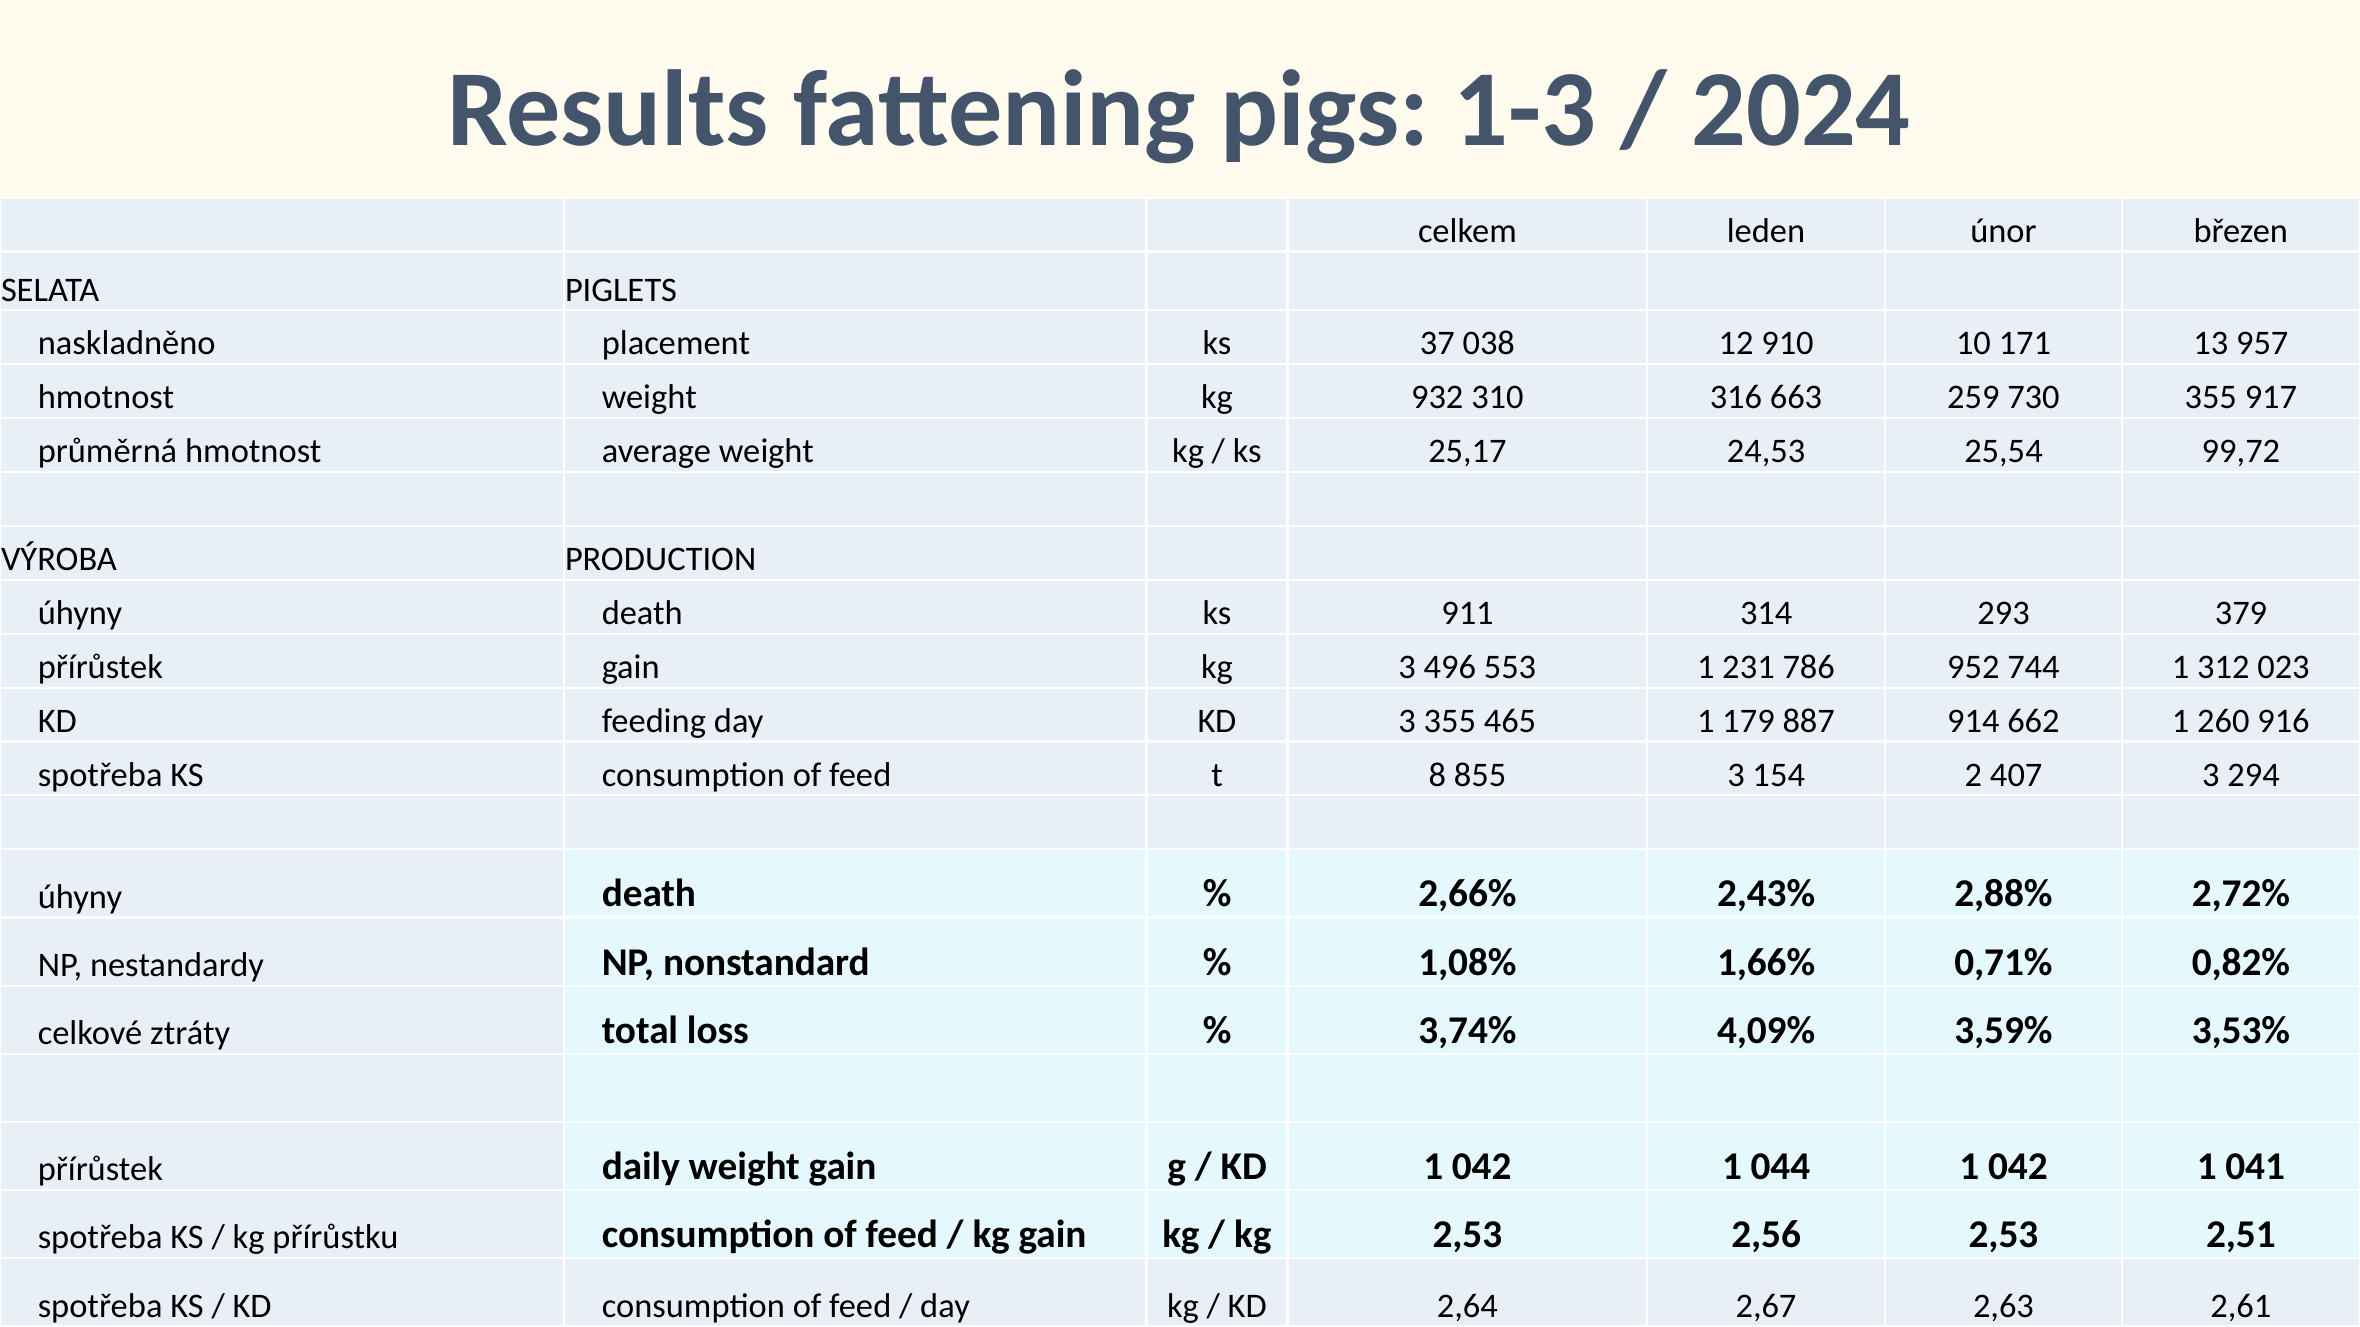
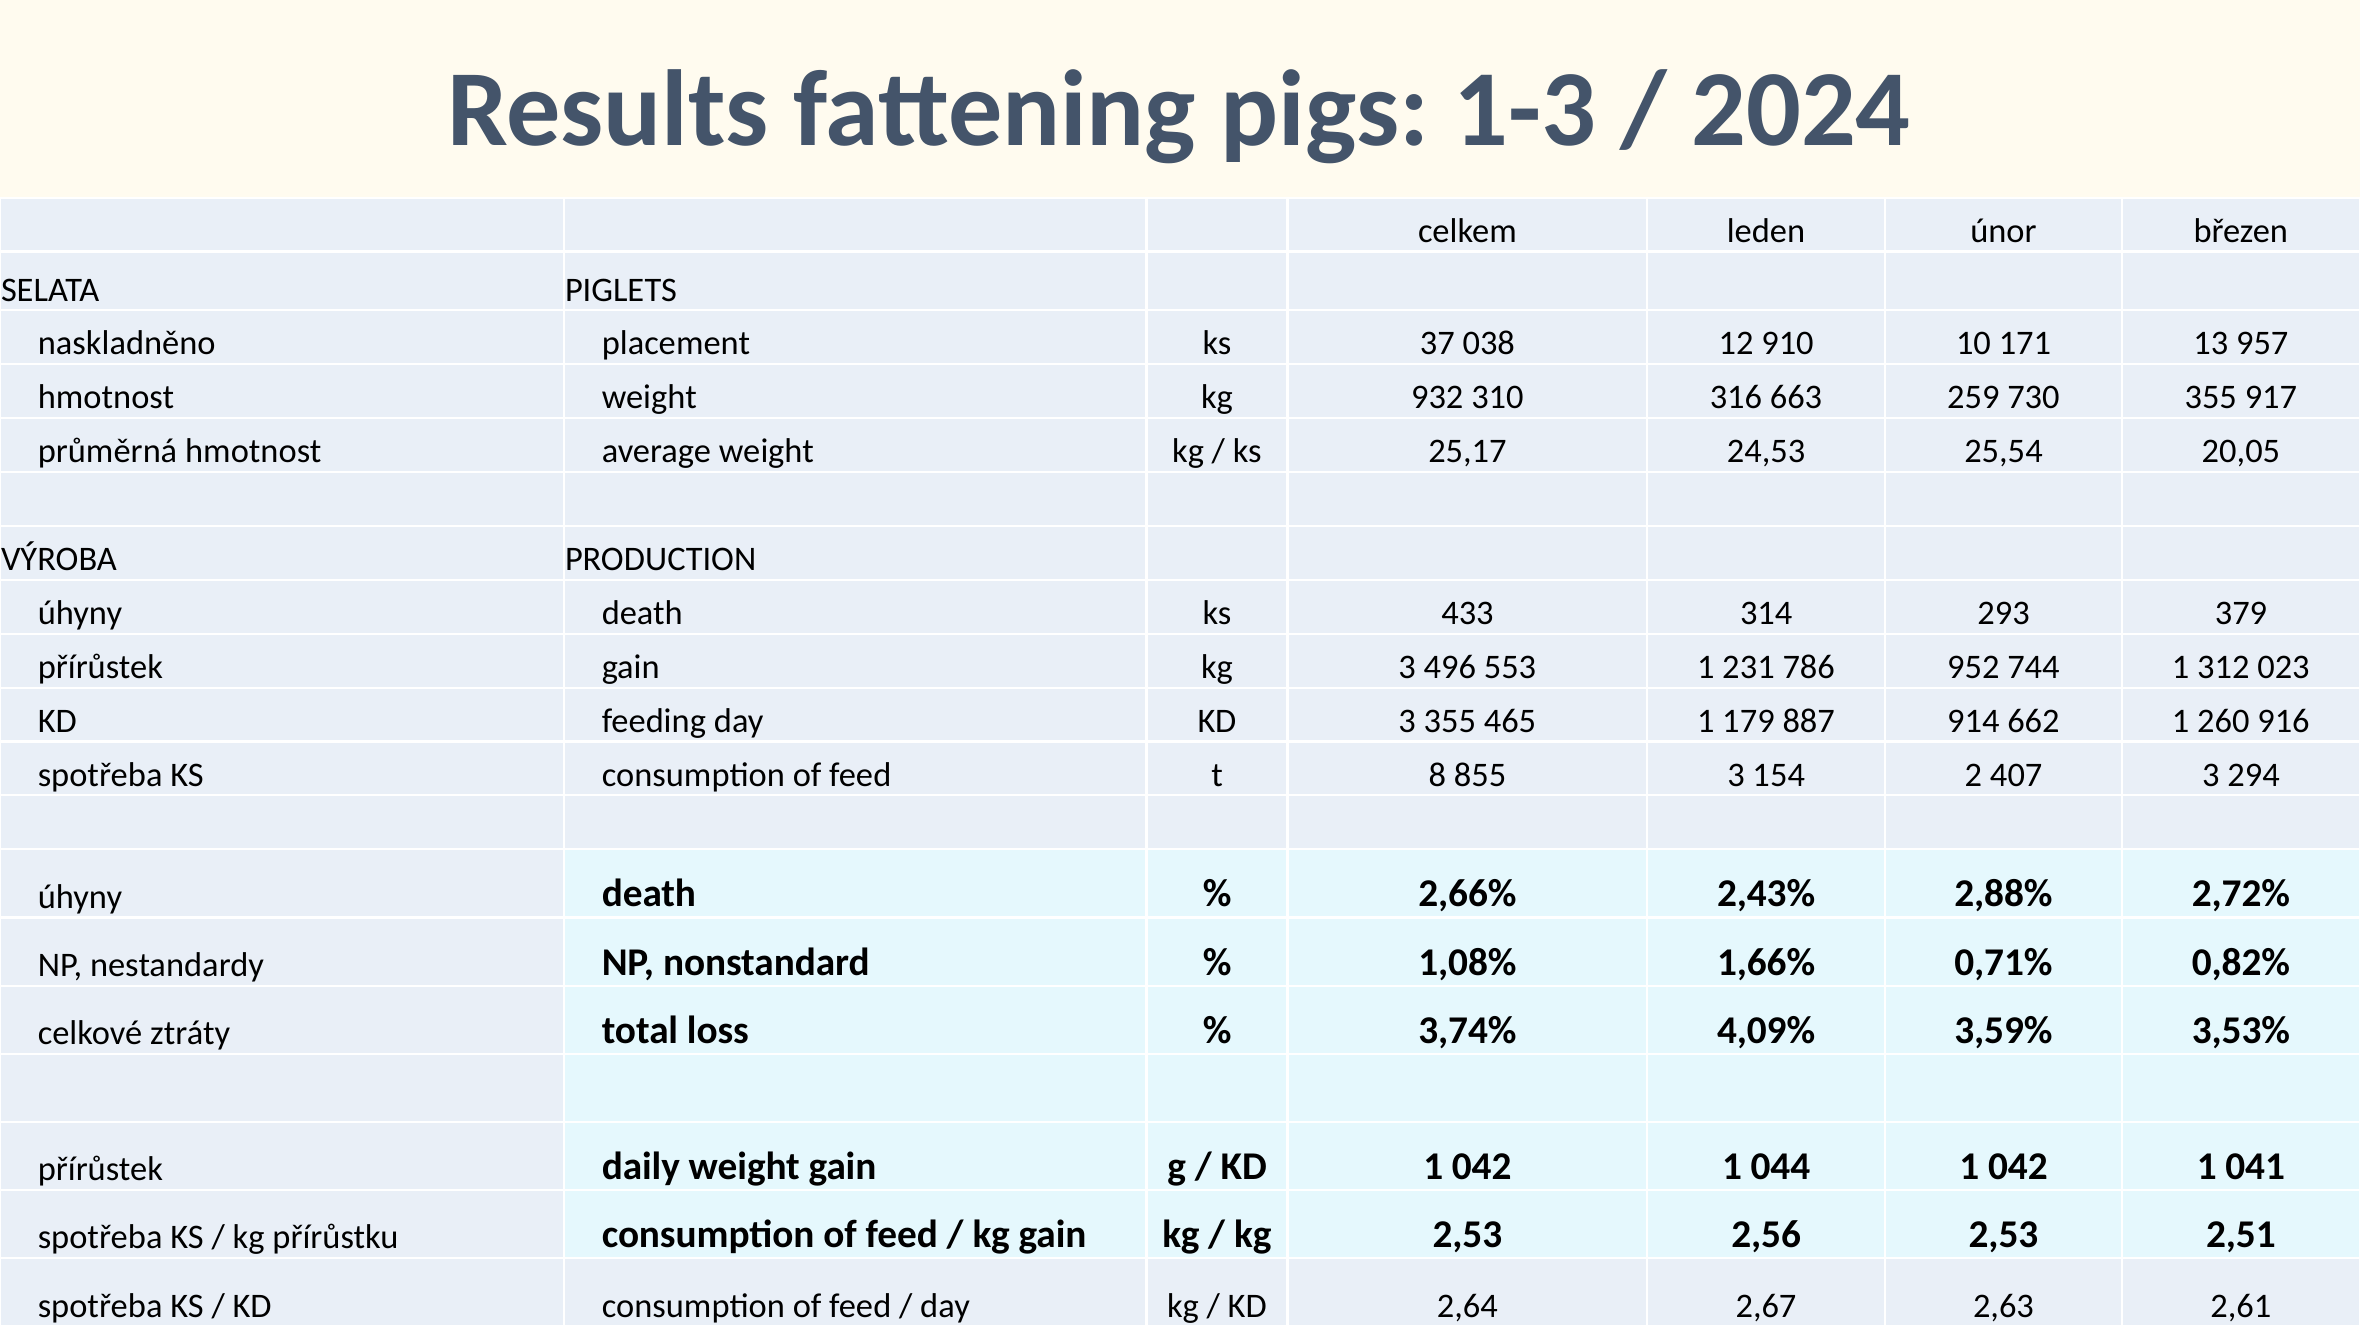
99,72: 99,72 -> 20,05
911: 911 -> 433
